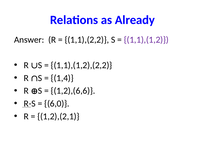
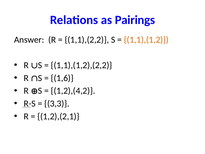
Already: Already -> Pairings
1,1),(1,2 colour: purple -> orange
1,4: 1,4 -> 1,6
1,2),(6,6: 1,2),(6,6 -> 1,2),(4,2
6,0: 6,0 -> 3,3
